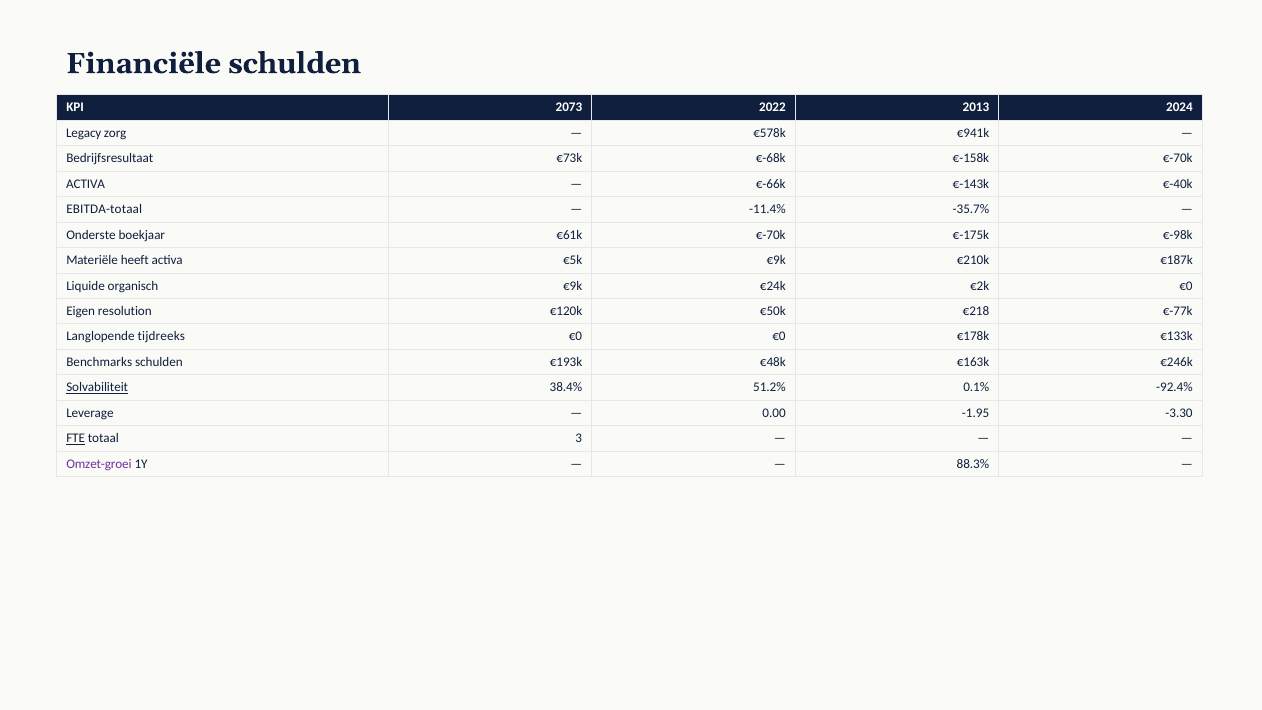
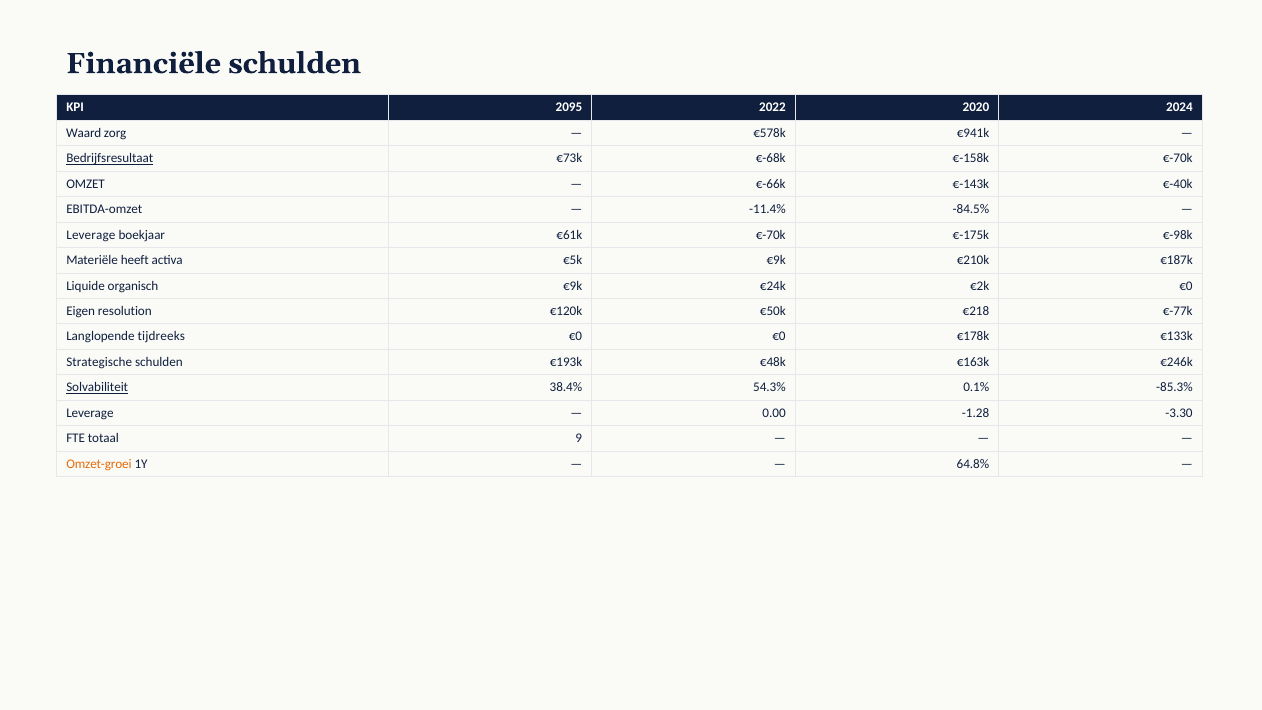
2073: 2073 -> 2095
2013: 2013 -> 2020
Legacy: Legacy -> Waard
Bedrijfsresultaat underline: none -> present
ACTIVA at (86, 184): ACTIVA -> OMZET
EBITDA-totaal: EBITDA-totaal -> EBITDA-omzet
-35.7%: -35.7% -> -84.5%
Onderste at (91, 235): Onderste -> Leverage
Benchmarks: Benchmarks -> Strategische
51.2%: 51.2% -> 54.3%
-92.4%: -92.4% -> -85.3%
-1.95: -1.95 -> -1.28
FTE underline: present -> none
3: 3 -> 9
Omzet-groei colour: purple -> orange
88.3%: 88.3% -> 64.8%
